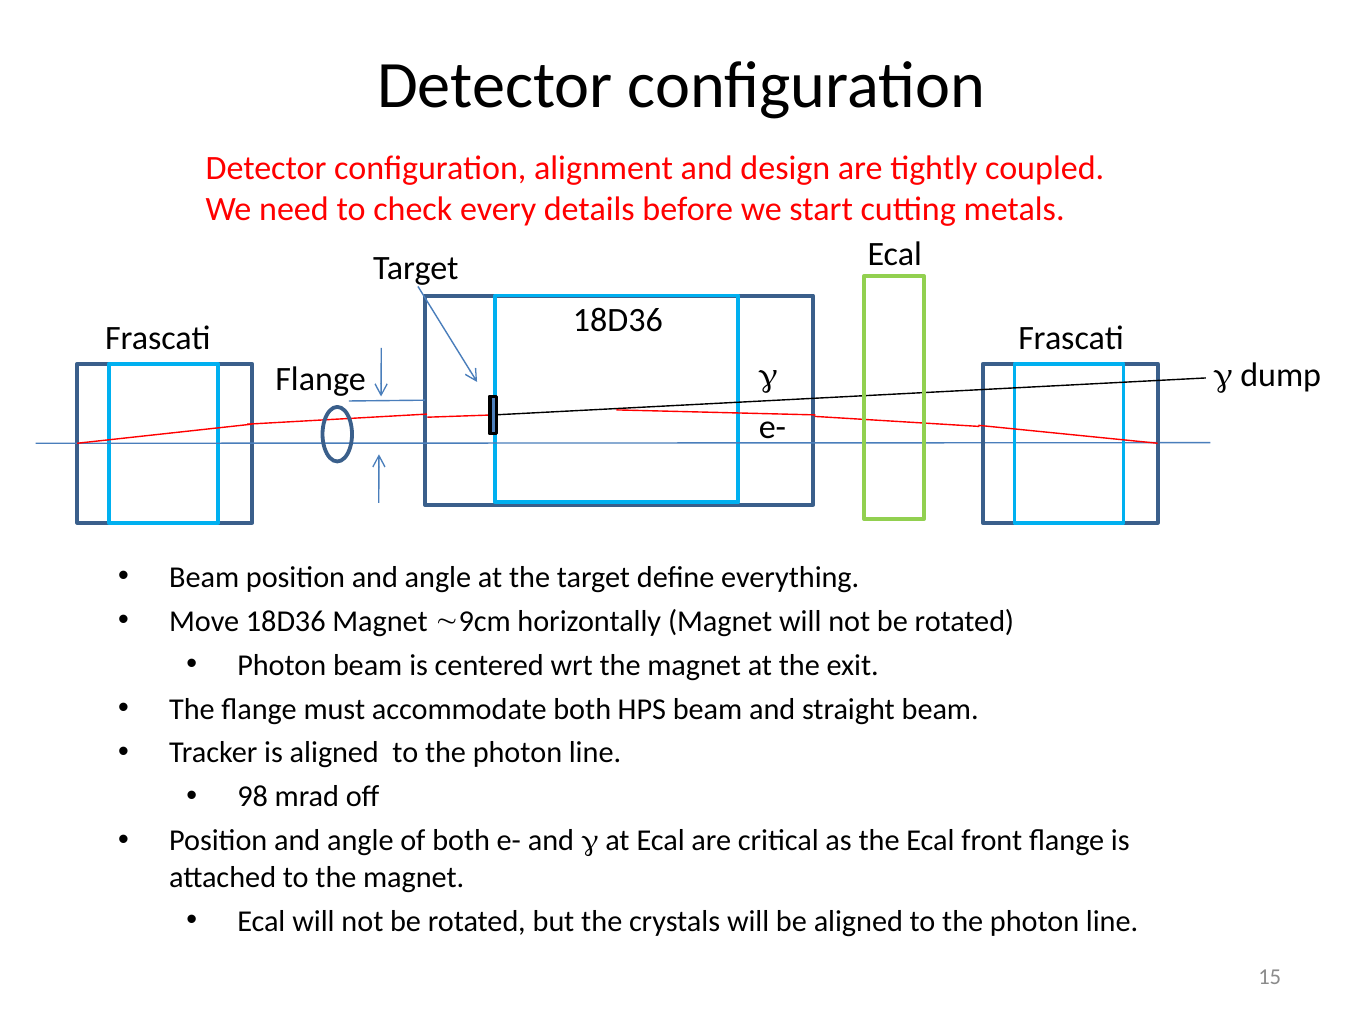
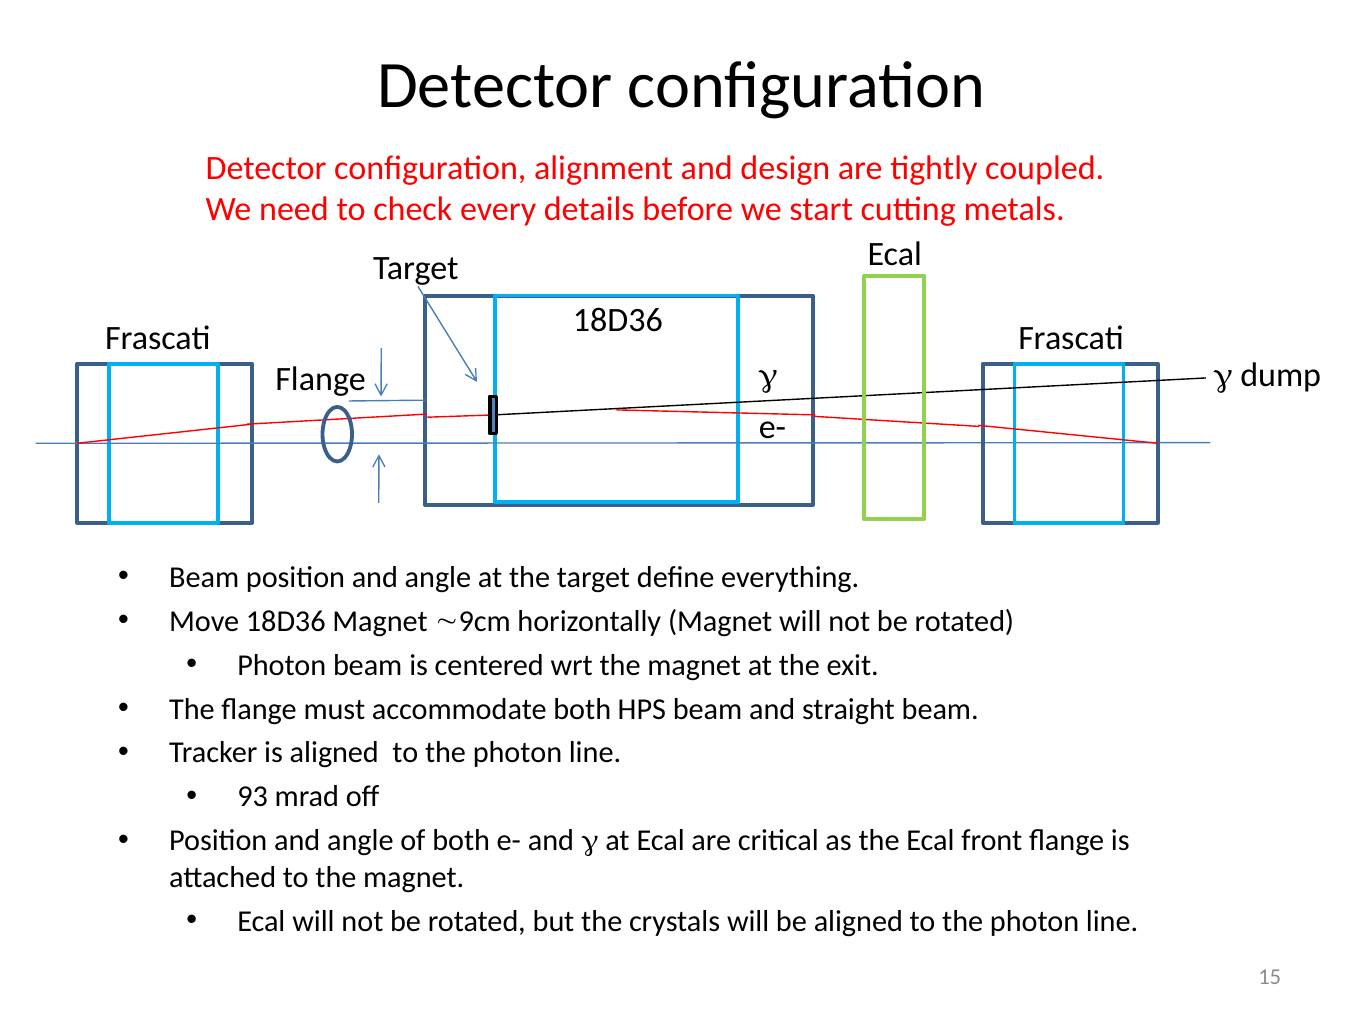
98: 98 -> 93
